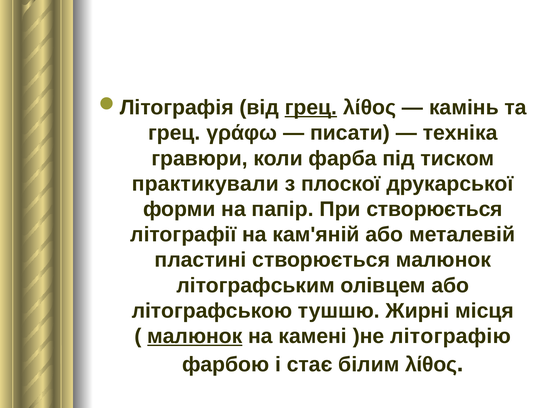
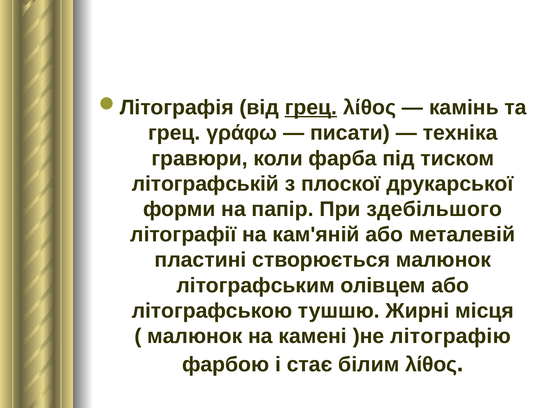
практикували: практикували -> літографській
При створюється: створюється -> здебільшого
малюнок at (195, 337) underline: present -> none
